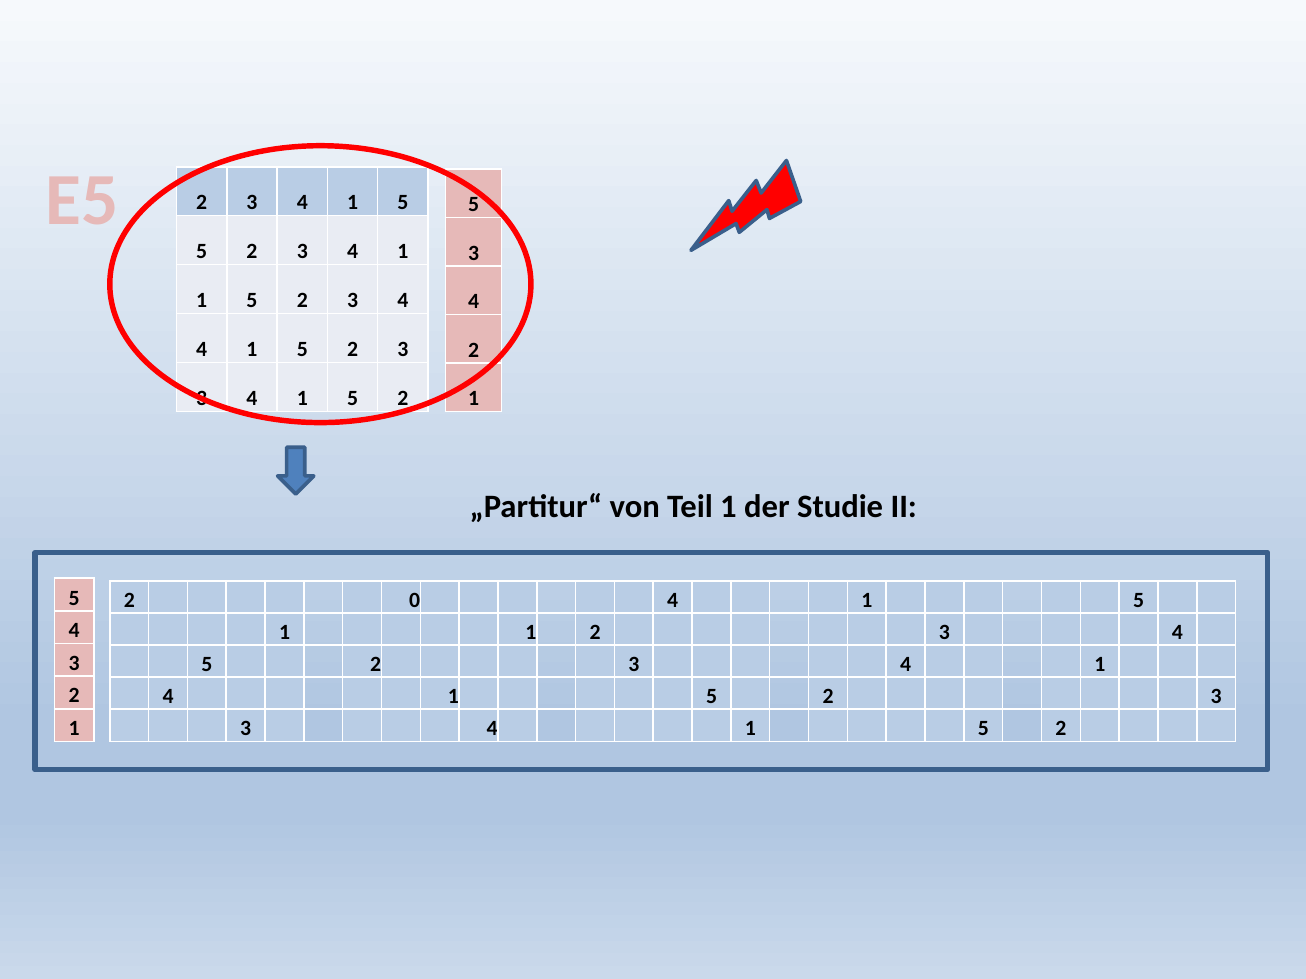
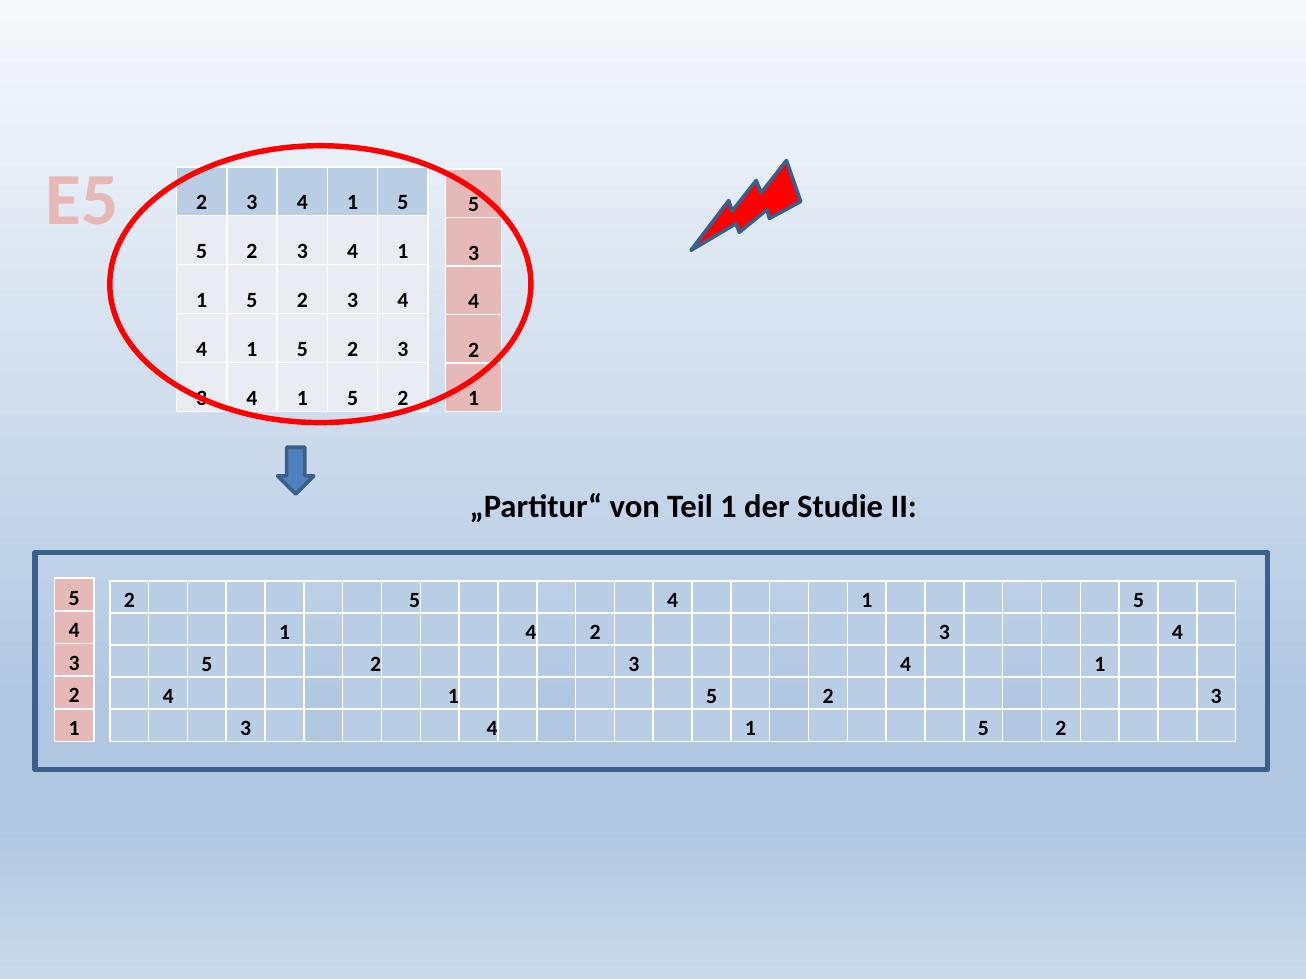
0 at (415, 600): 0 -> 5
1 at (531, 632): 1 -> 4
